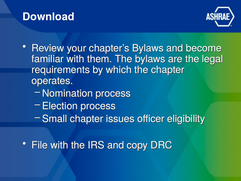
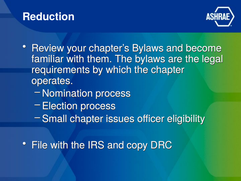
Download: Download -> Reduction
